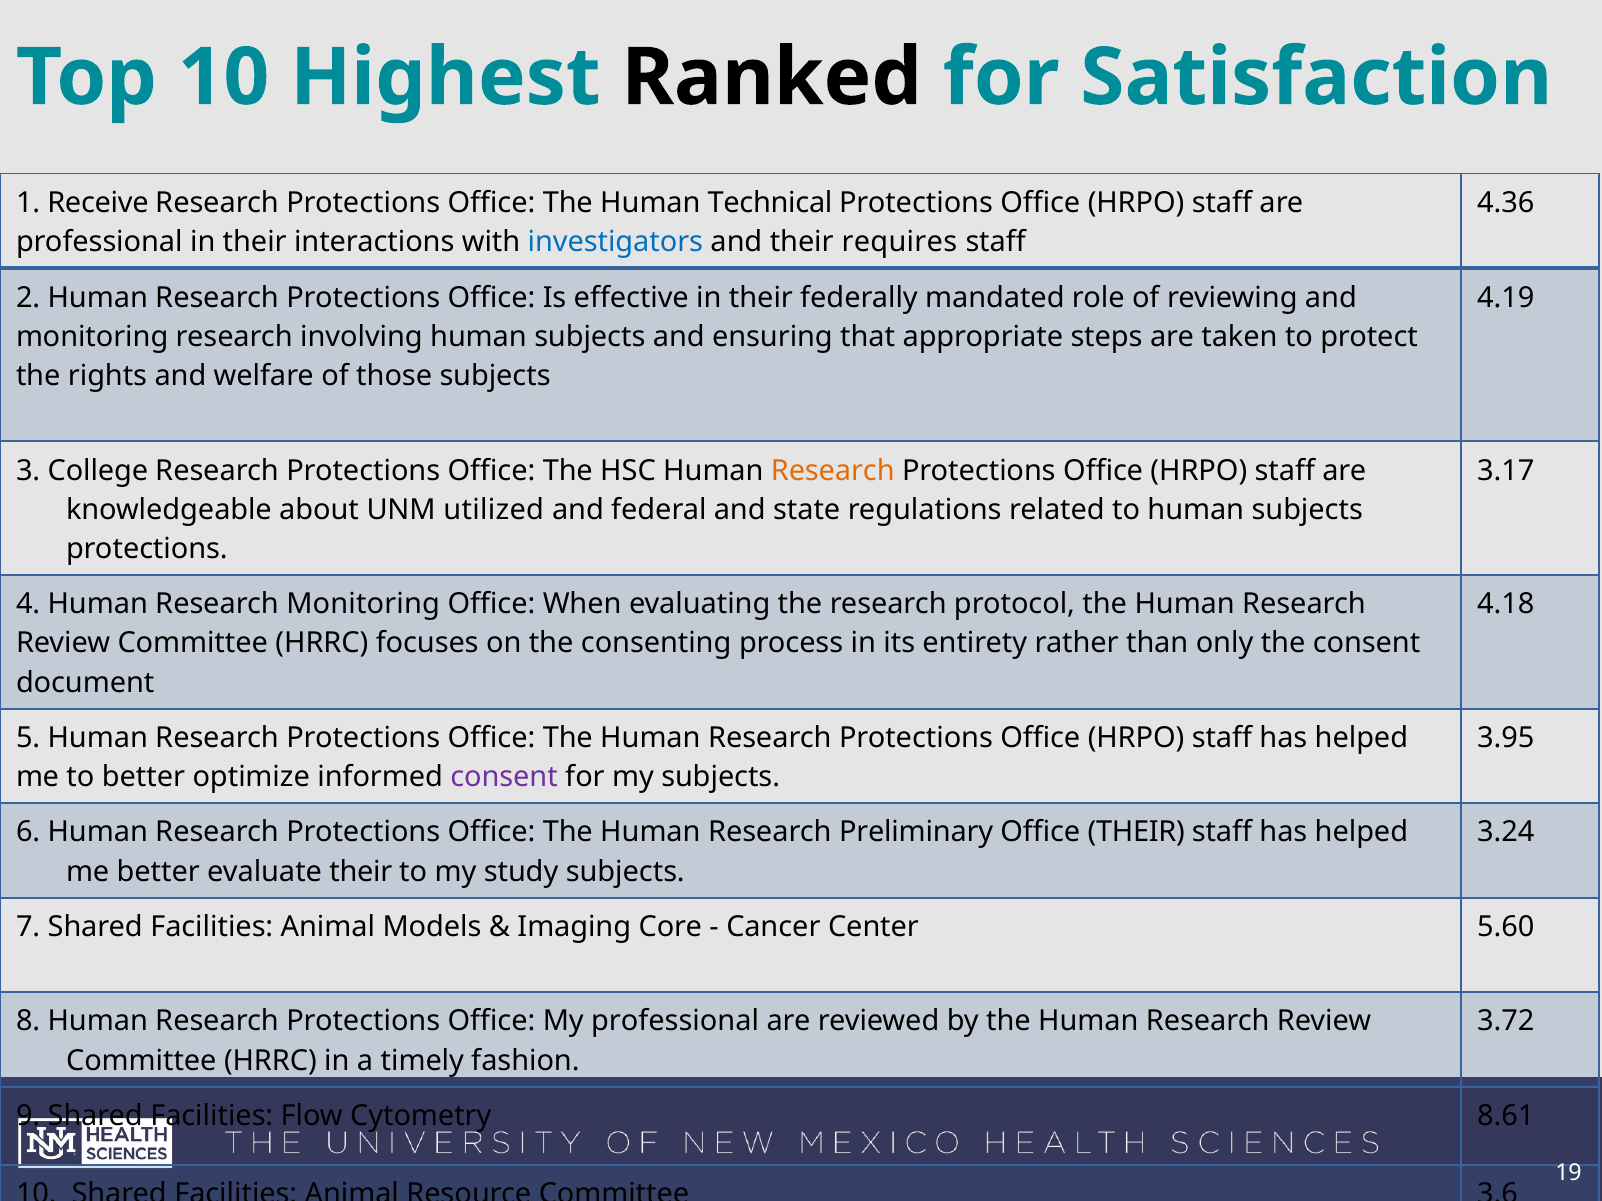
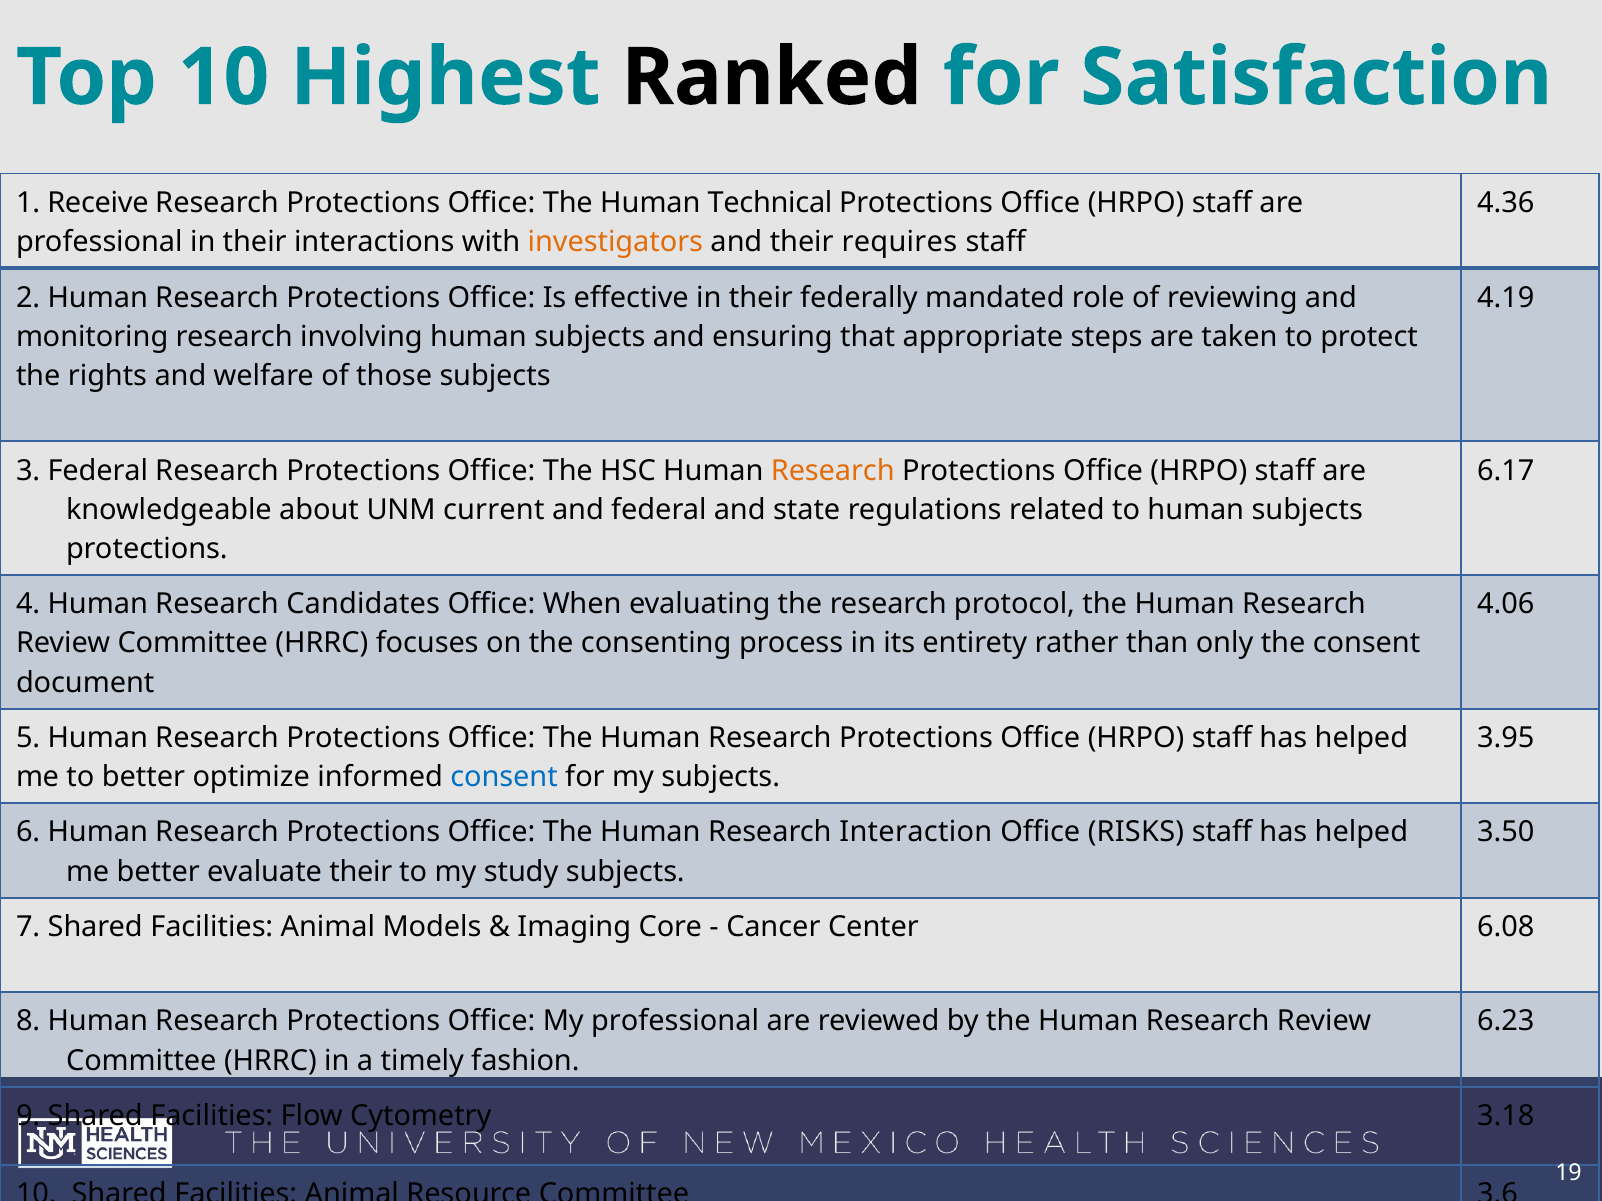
investigators colour: blue -> orange
3 College: College -> Federal
3.17: 3.17 -> 6.17
utilized: utilized -> current
Research Monitoring: Monitoring -> Candidates
4.18: 4.18 -> 4.06
consent at (504, 777) colour: purple -> blue
Preliminary: Preliminary -> Interaction
Office THEIR: THEIR -> RISKS
3.24: 3.24 -> 3.50
5.60: 5.60 -> 6.08
3.72: 3.72 -> 6.23
8.61: 8.61 -> 3.18
